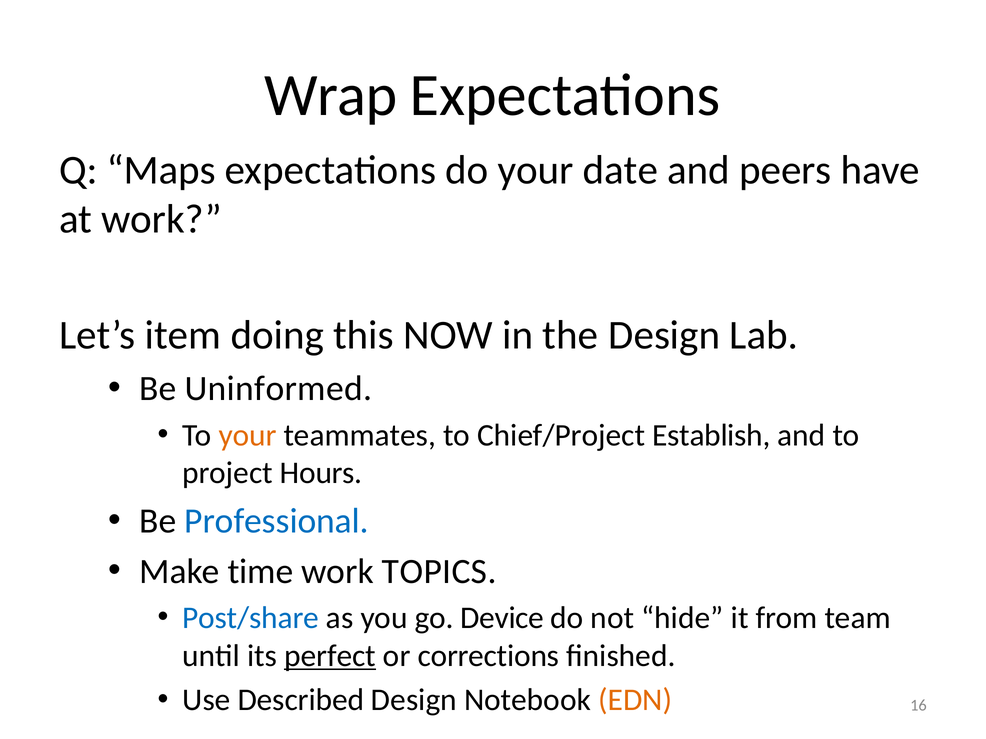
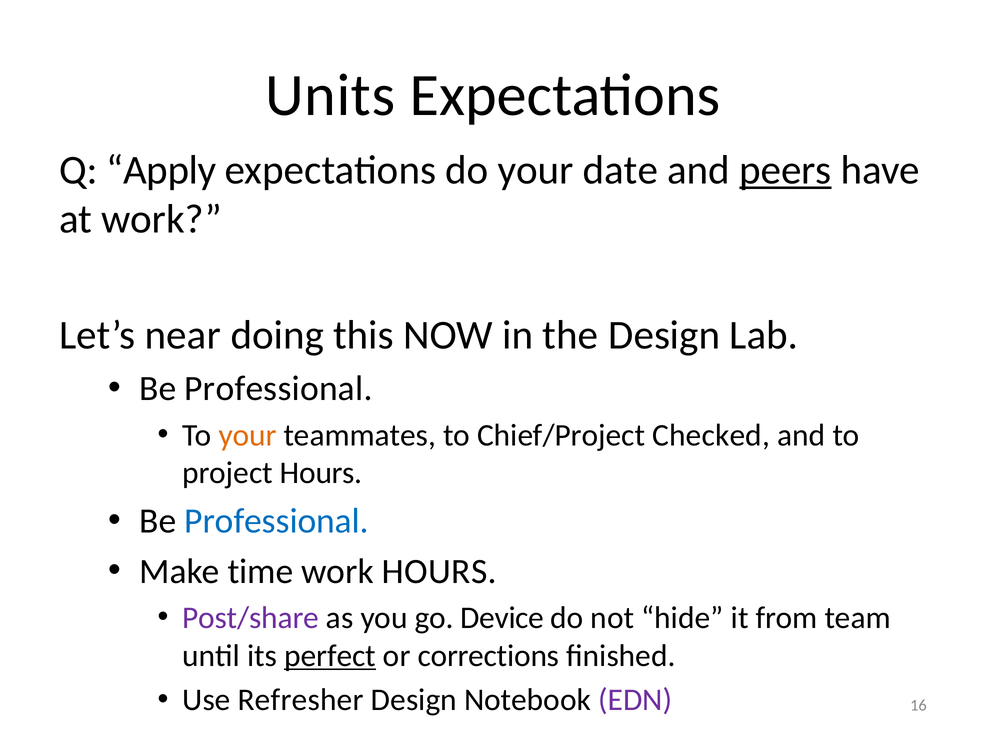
Wrap: Wrap -> Units
Maps: Maps -> Apply
peers underline: none -> present
item: item -> near
Uninformed at (278, 389): Uninformed -> Professional
Establish: Establish -> Checked
work TOPICS: TOPICS -> HOURS
Post/share colour: blue -> purple
Described: Described -> Refresher
EDN colour: orange -> purple
